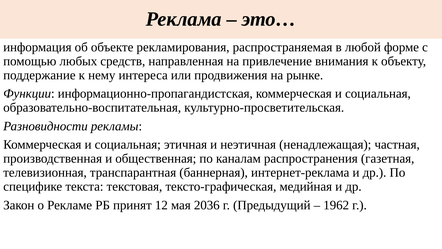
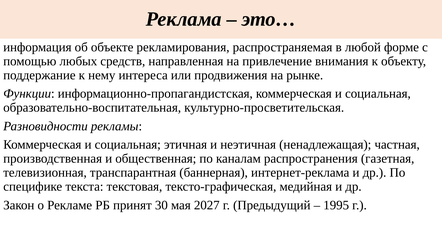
12: 12 -> 30
2036: 2036 -> 2027
1962: 1962 -> 1995
